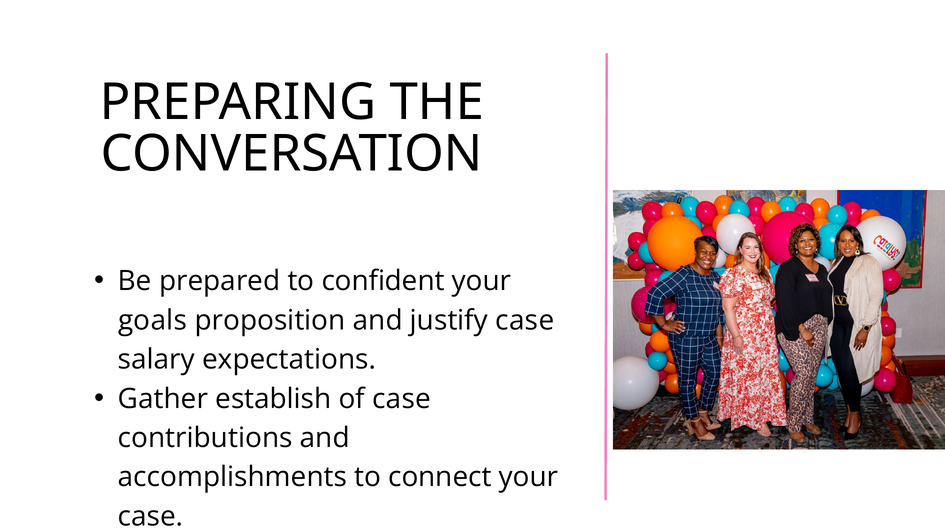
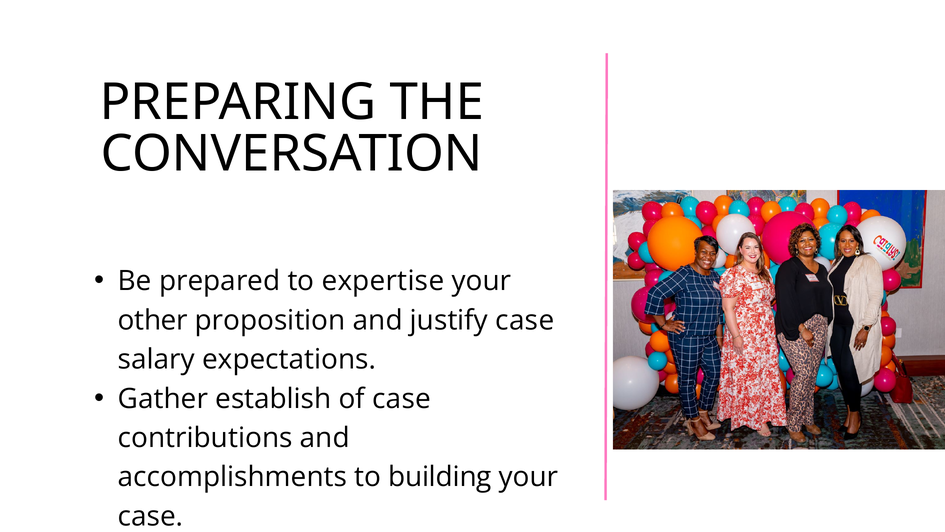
confident: confident -> expertise
goals: goals -> other
connect: connect -> building
